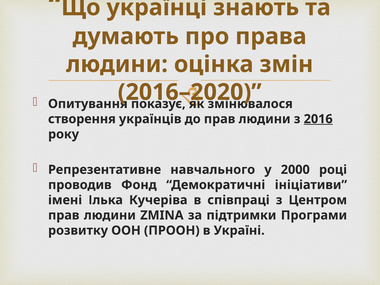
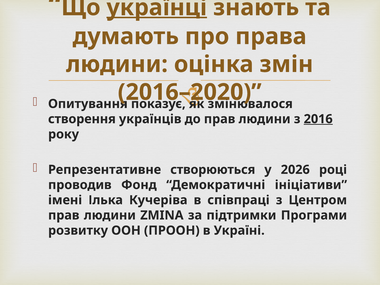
українці underline: none -> present
навчального: навчального -> створюються
2000: 2000 -> 2026
